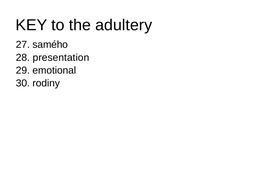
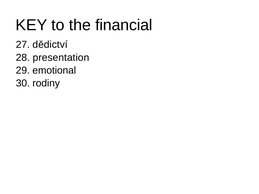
adultery: adultery -> financial
samého: samého -> dědictví
